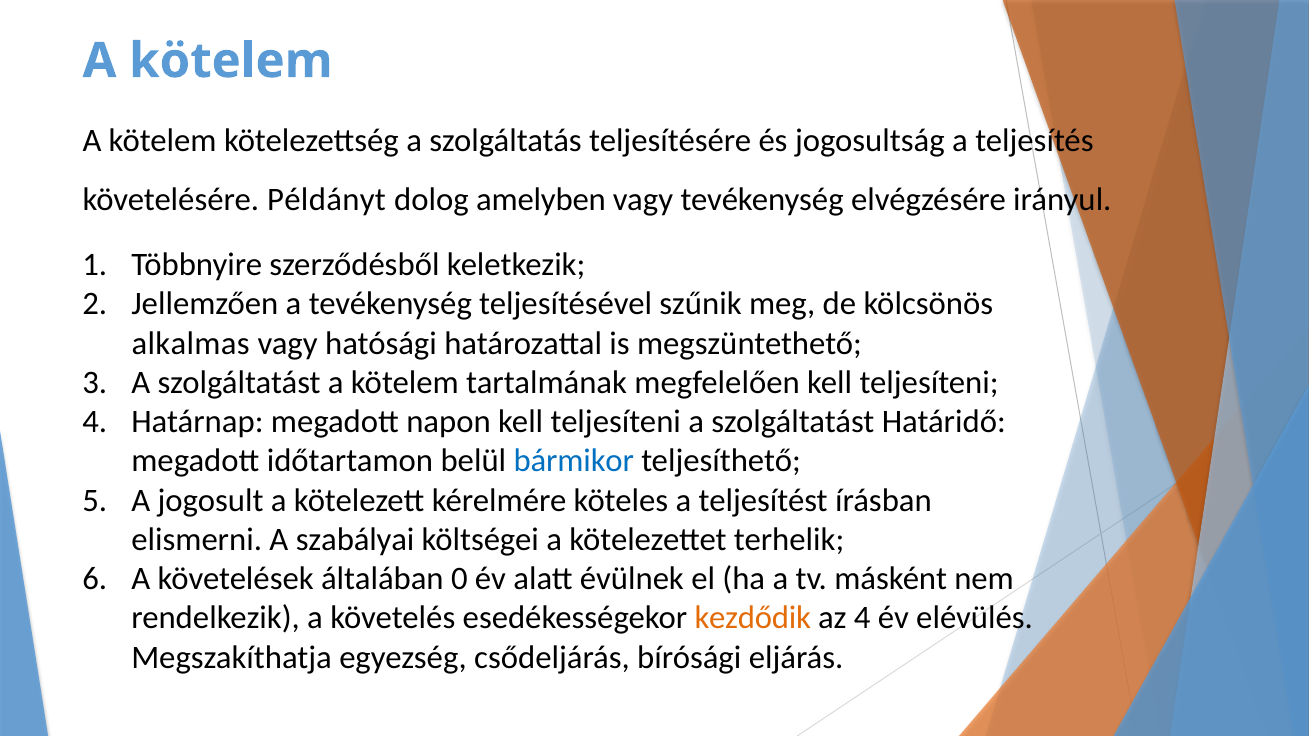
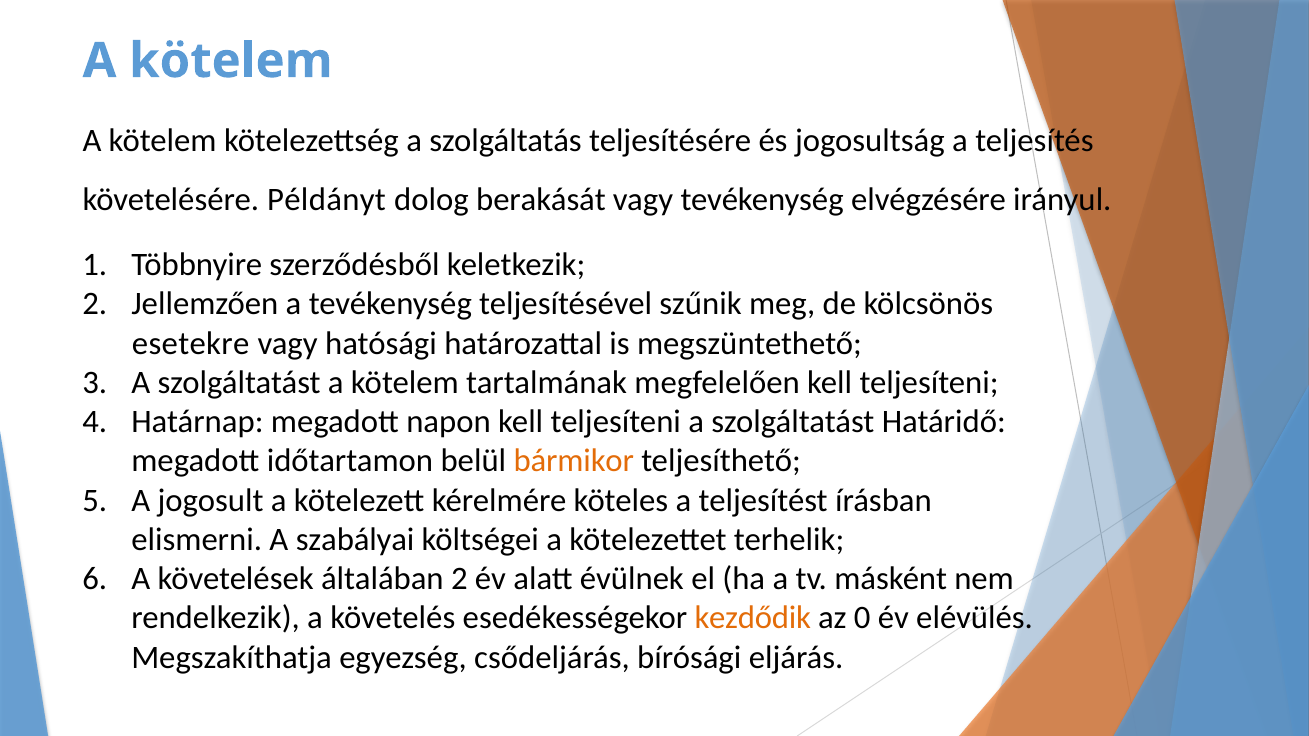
amelyben: amelyben -> berakását
alkalmas: alkalmas -> esetekre
bármikor colour: blue -> orange
általában 0: 0 -> 2
az 4: 4 -> 0
